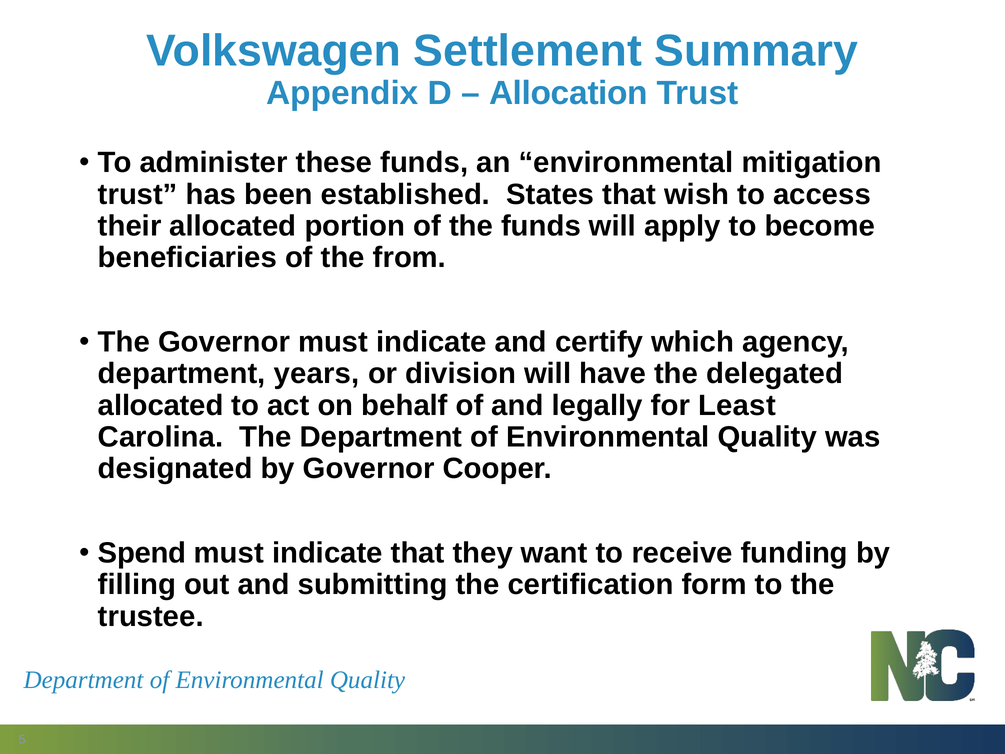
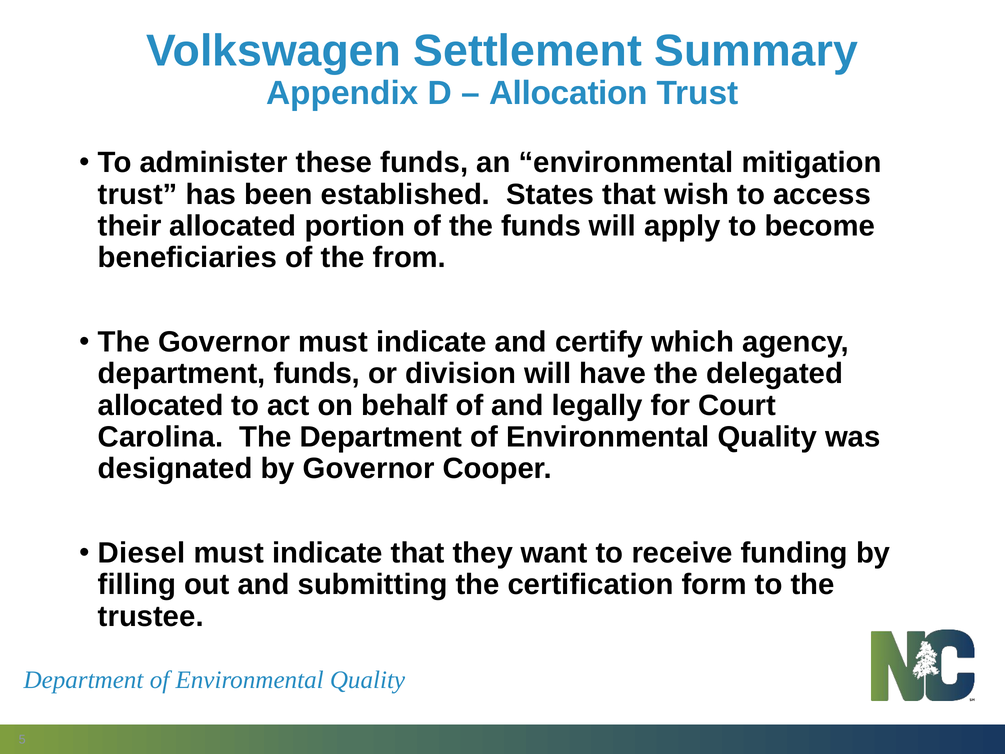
department years: years -> funds
Least: Least -> Court
Spend: Spend -> Diesel
